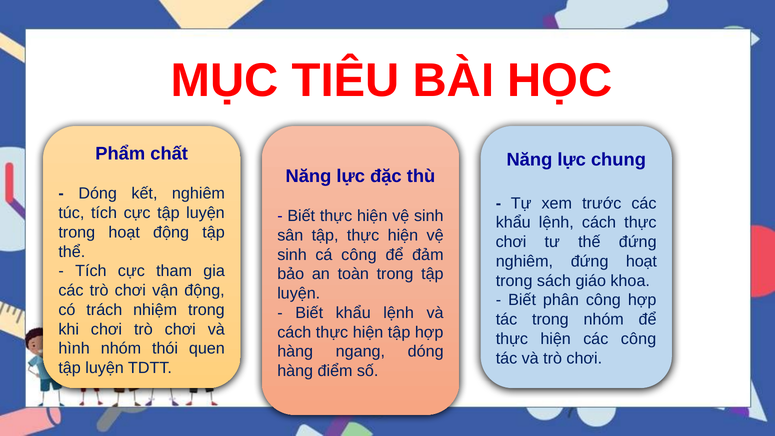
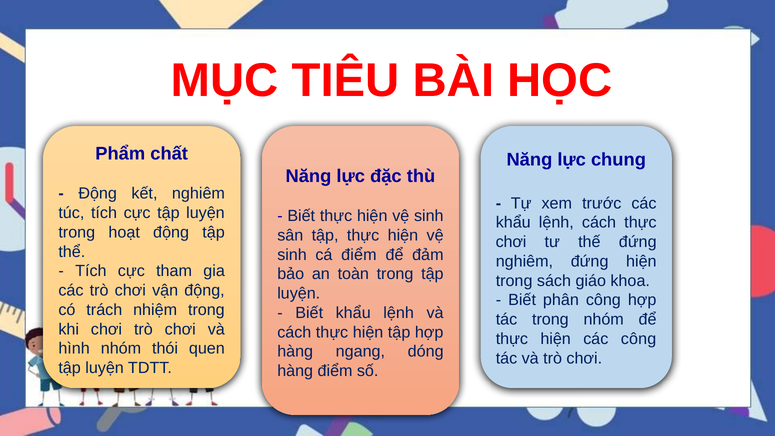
Dóng at (98, 194): Dóng -> Động
cá công: công -> điểm
đứng hoạt: hoạt -> hiện
